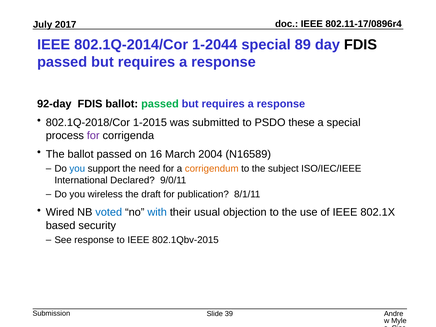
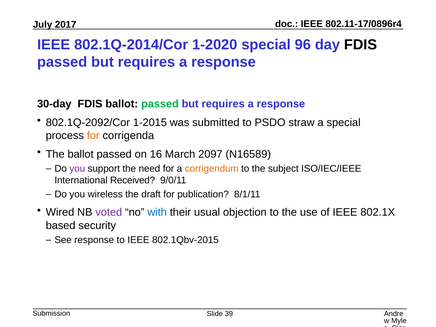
1-2044: 1-2044 -> 1-2020
89: 89 -> 96
92-day: 92-day -> 30-day
802.1Q-2018/Cor: 802.1Q-2018/Cor -> 802.1Q-2092/Cor
these: these -> straw
for at (93, 136) colour: purple -> orange
2004: 2004 -> 2097
you at (77, 169) colour: blue -> purple
Declared: Declared -> Received
voted colour: blue -> purple
